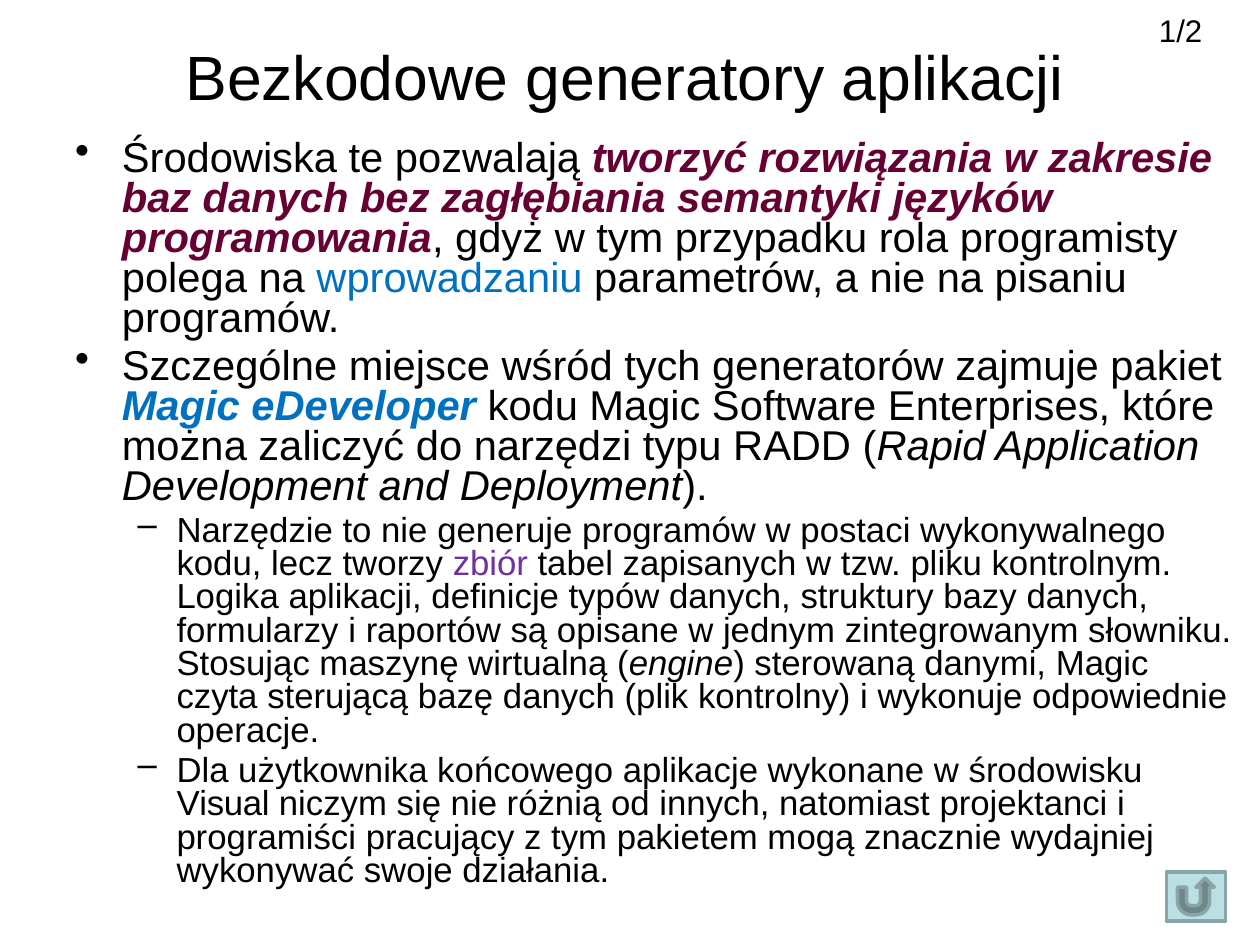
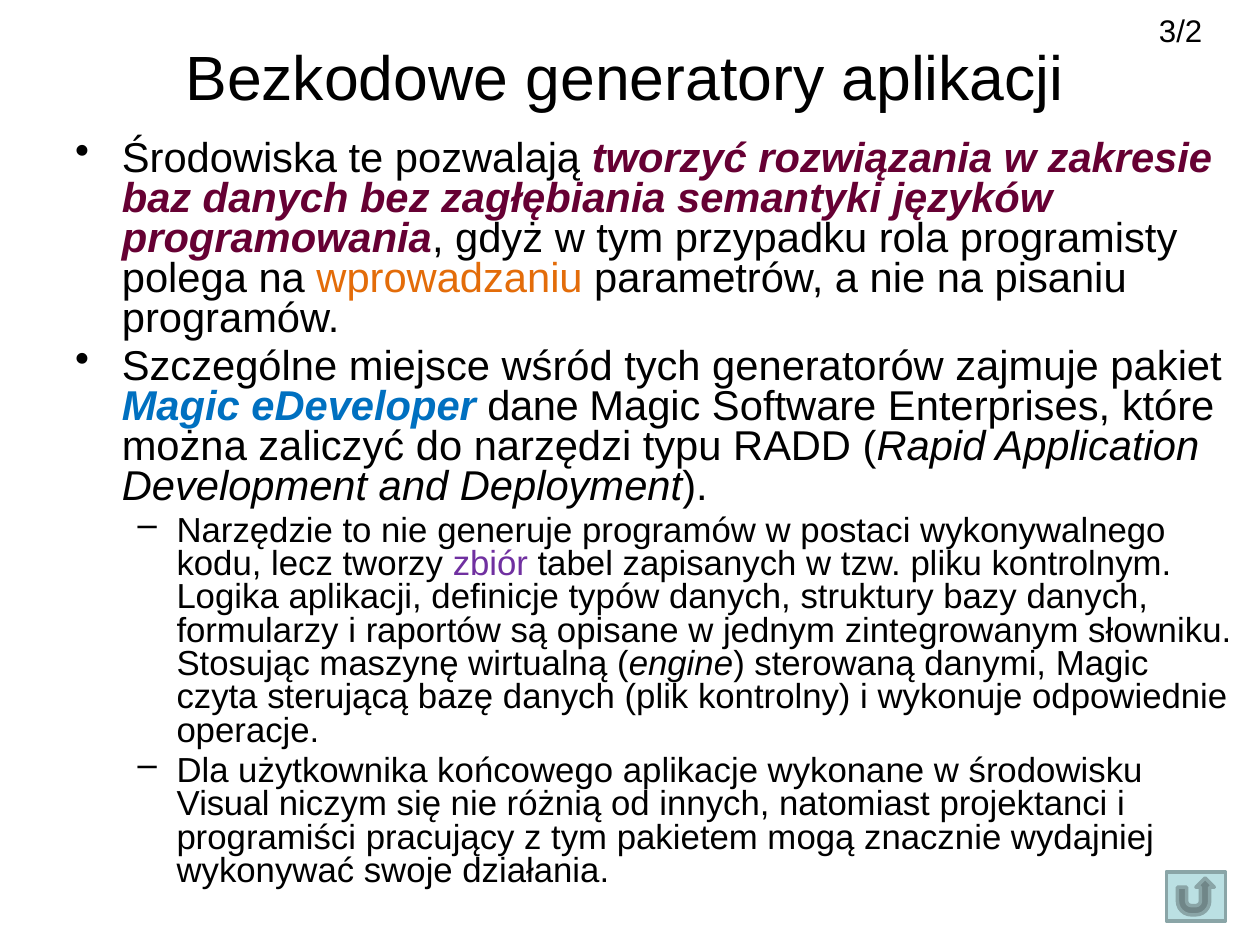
1/2: 1/2 -> 3/2
wprowadzaniu colour: blue -> orange
eDeveloper kodu: kodu -> dane
